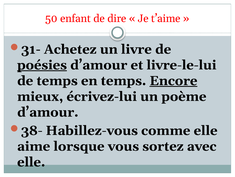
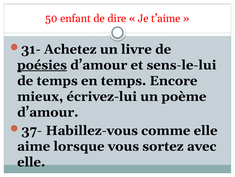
livre-le-lui: livre-le-lui -> sens-le-lui
Encore underline: present -> none
38-: 38- -> 37-
